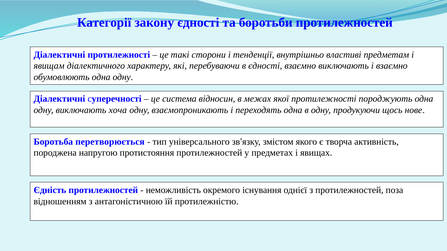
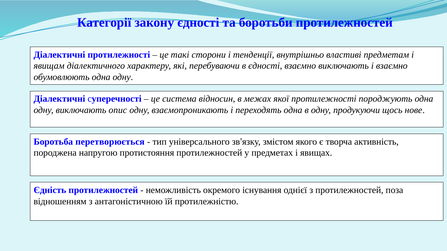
хоча: хоча -> опис
